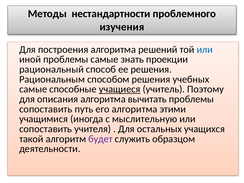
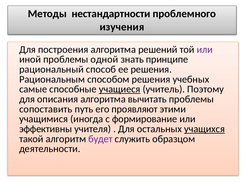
или at (205, 49) colour: blue -> purple
проблемы самые: самые -> одной
проекции: проекции -> принципе
его алгоритма: алгоритма -> проявляют
мыслительную: мыслительную -> формирование
сопоставить at (46, 129): сопоставить -> эффективны
учащихся underline: none -> present
